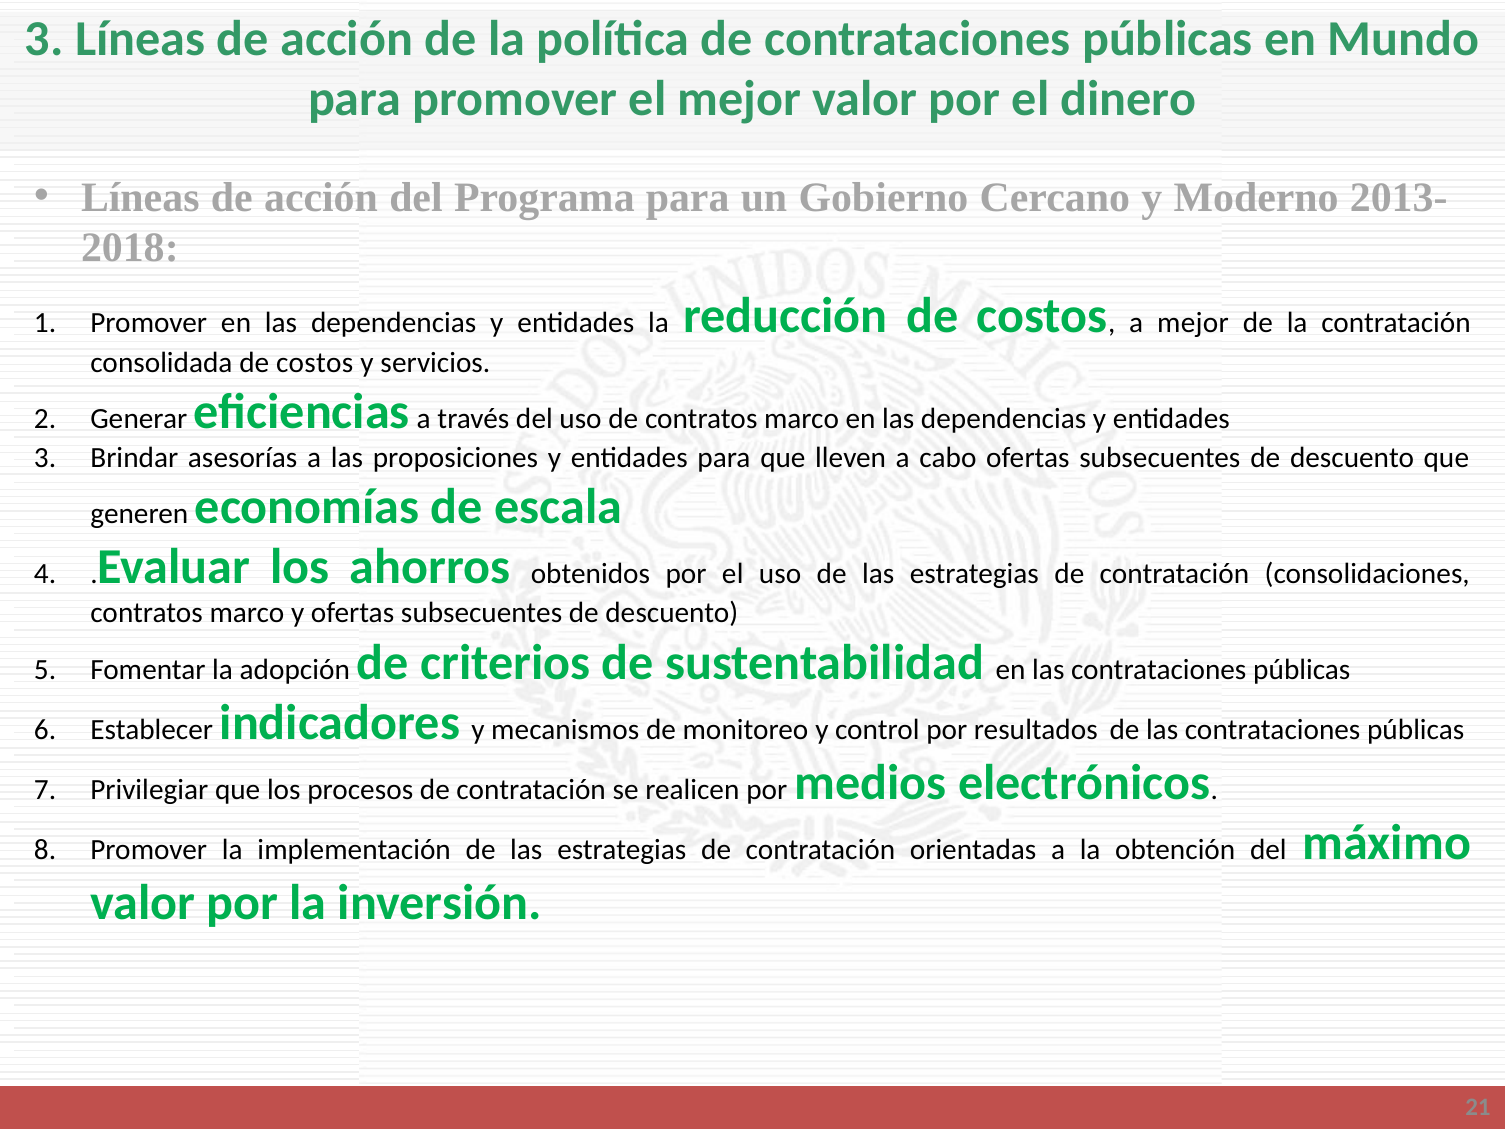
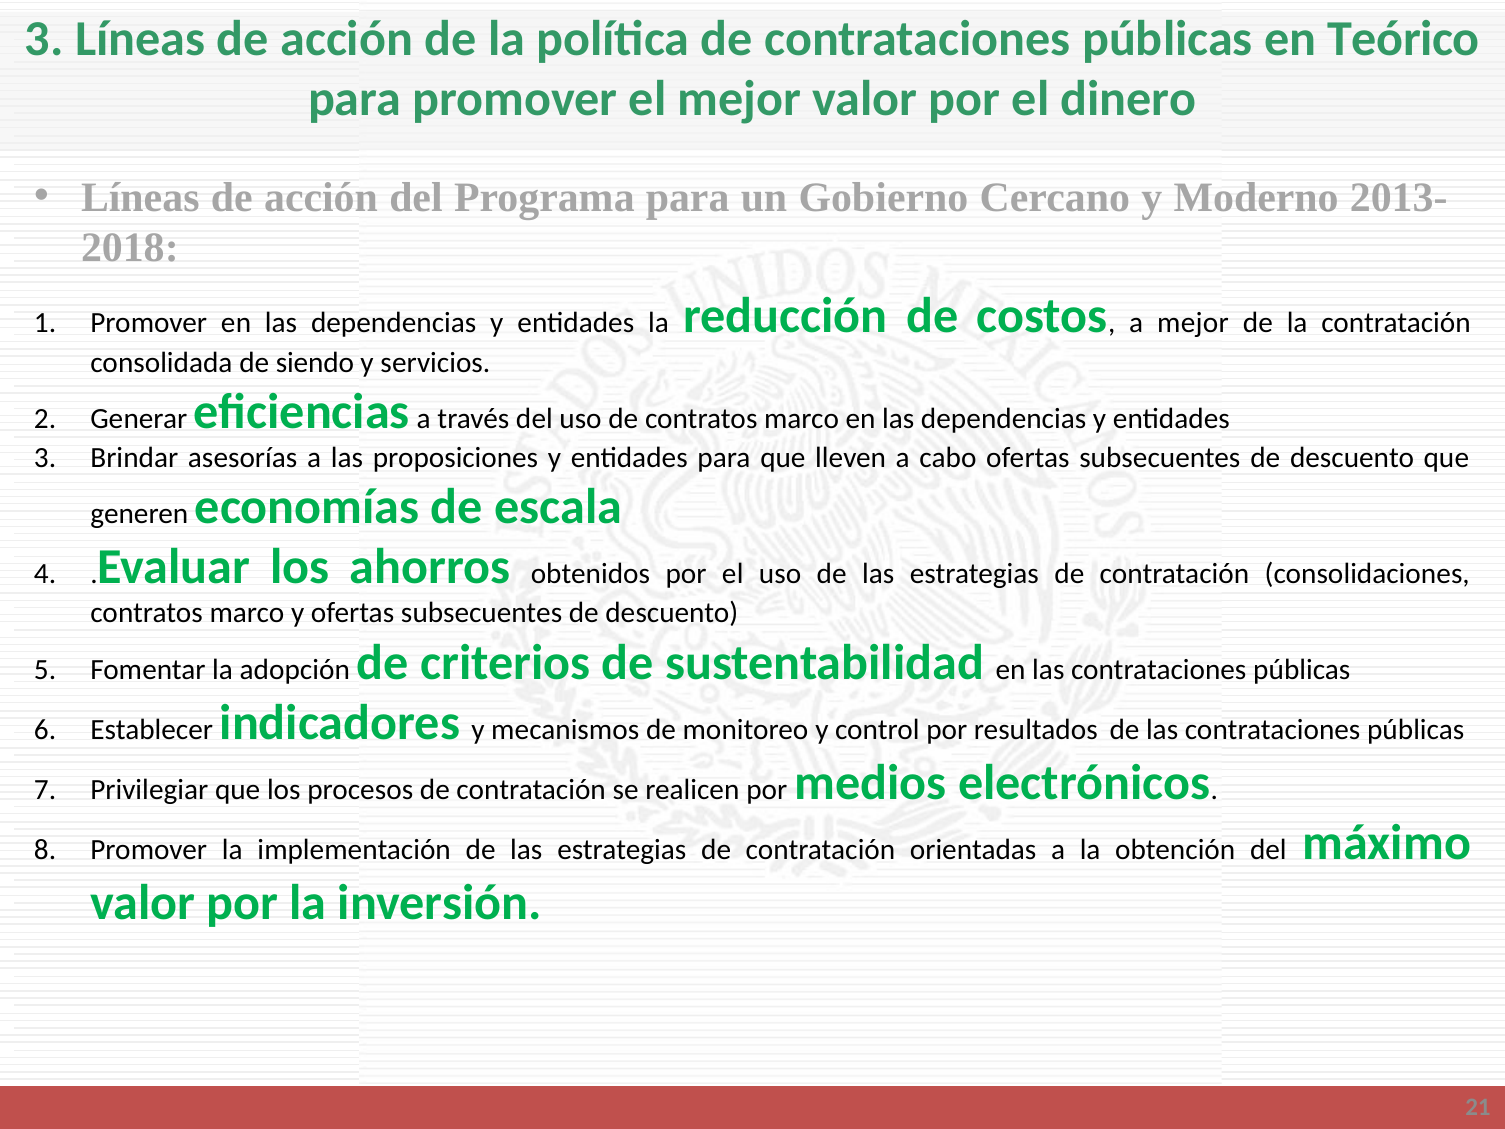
Mundo: Mundo -> Teórico
consolidada de costos: costos -> siendo
